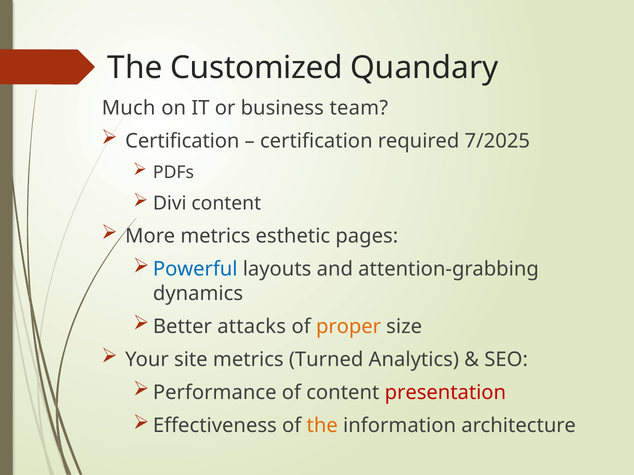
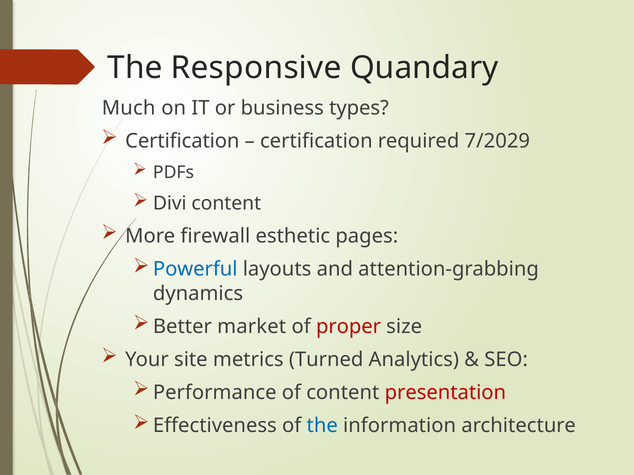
Customized: Customized -> Responsive
team: team -> types
7/2025: 7/2025 -> 7/2029
More metrics: metrics -> firewall
attacks: attacks -> market
proper colour: orange -> red
the at (322, 426) colour: orange -> blue
